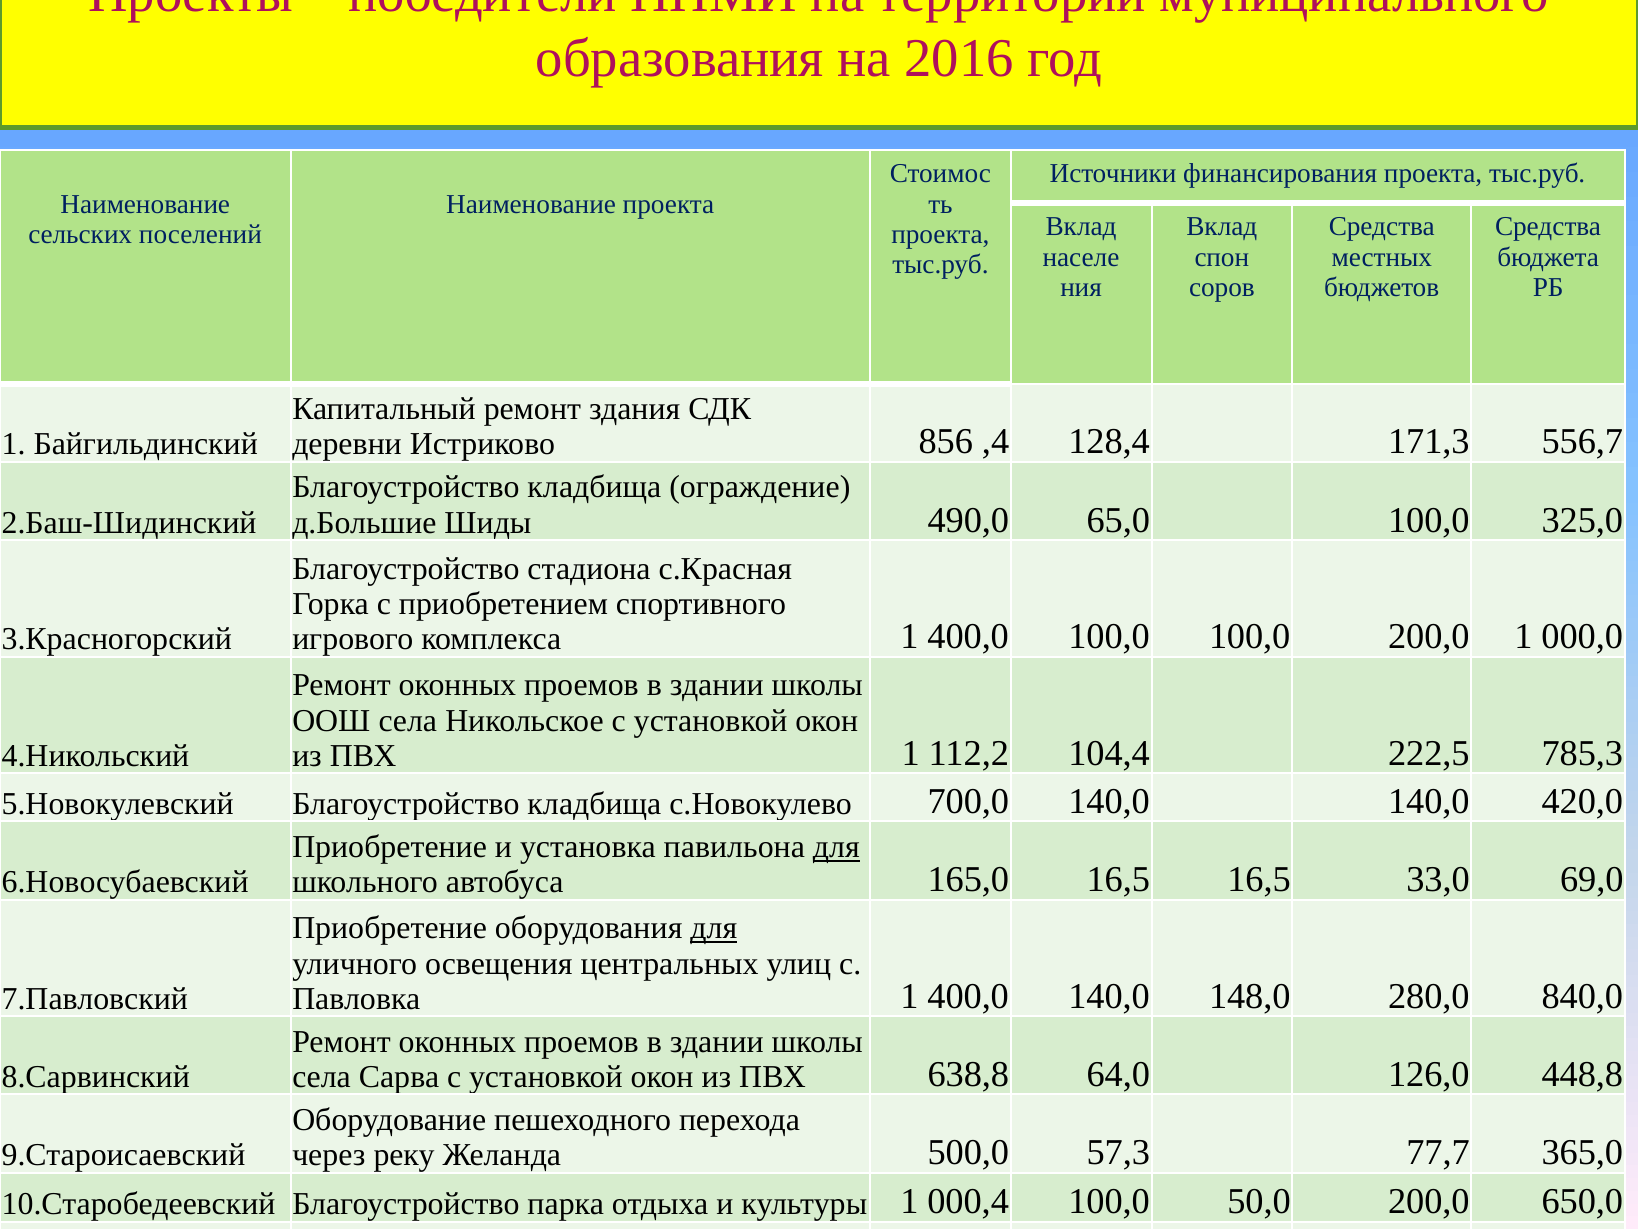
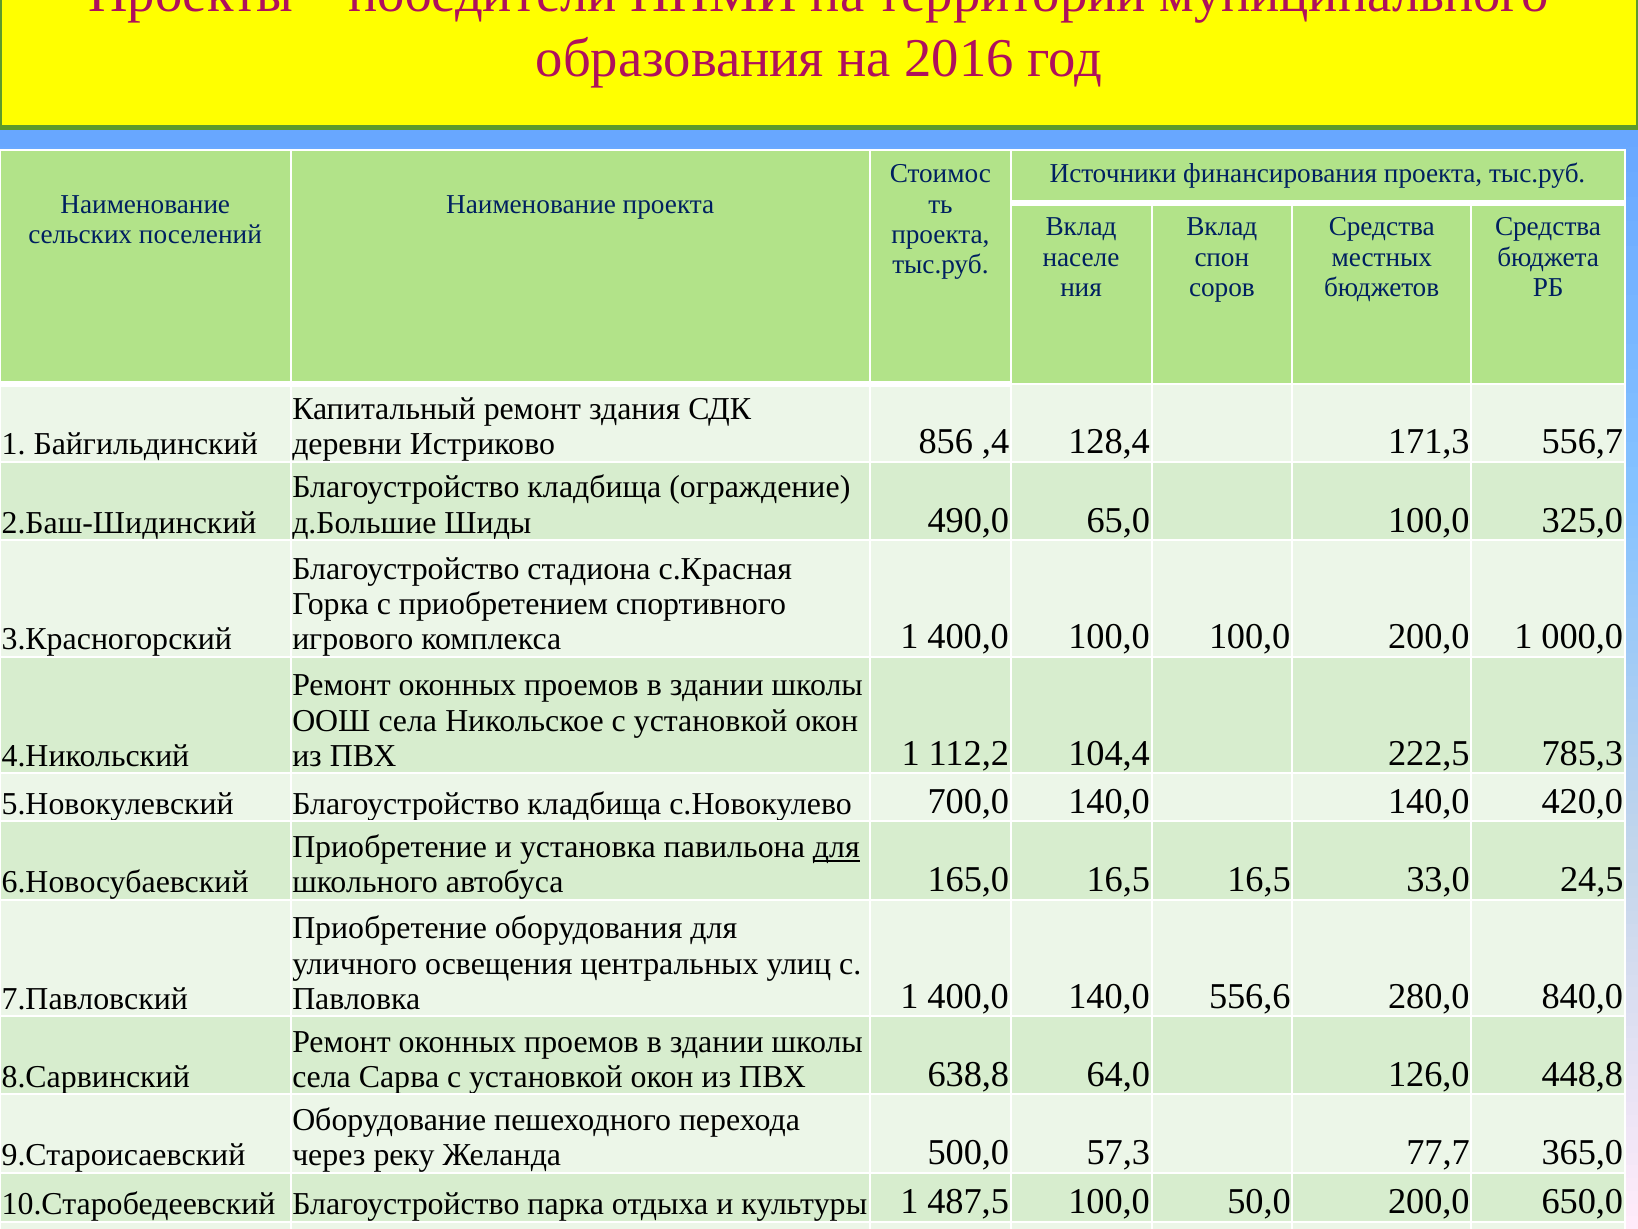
69,0: 69,0 -> 24,5
для at (714, 928) underline: present -> none
148,0: 148,0 -> 556,6
000,4: 000,4 -> 487,5
